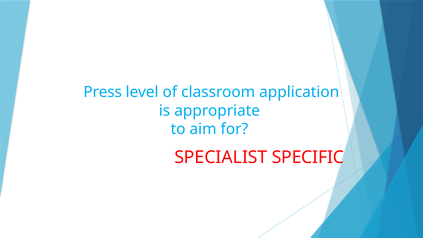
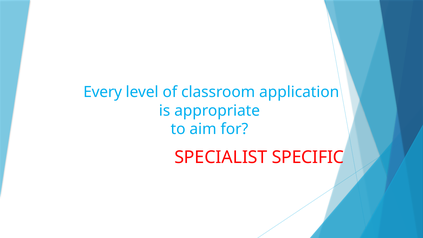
Press: Press -> Every
